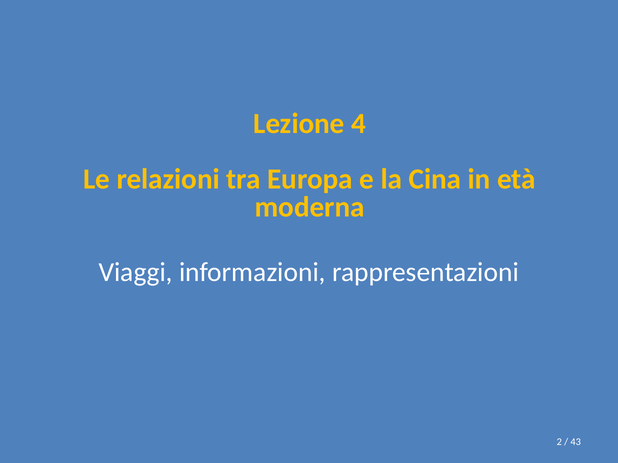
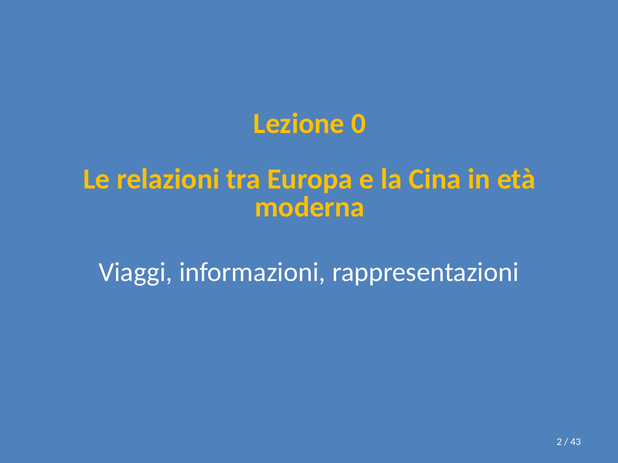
4: 4 -> 0
